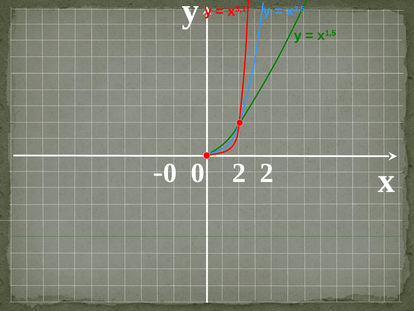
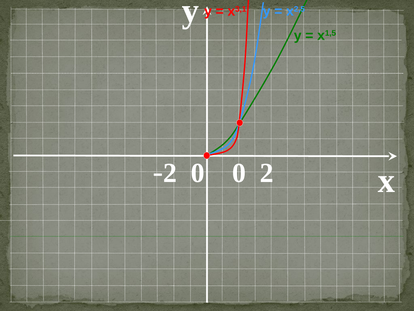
0 at (170, 173): 0 -> 2
0 2: 2 -> 0
